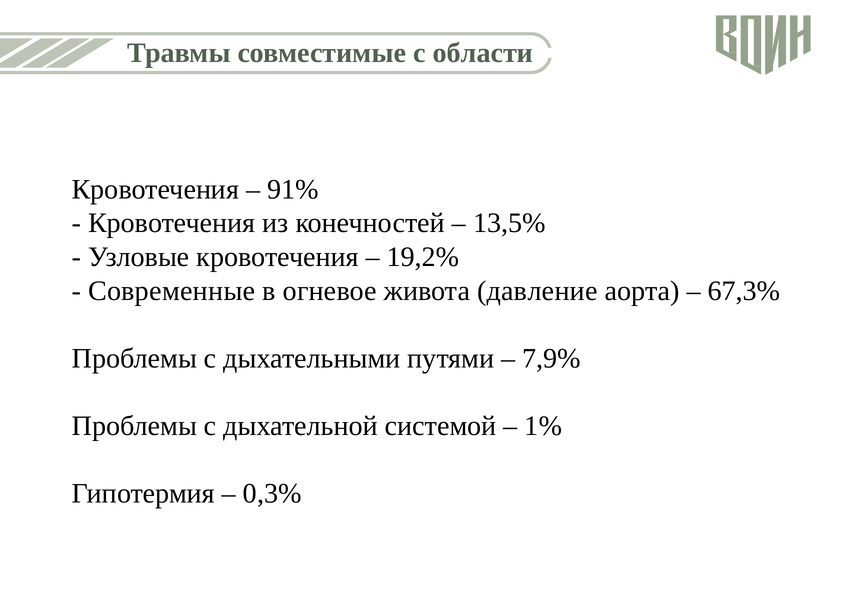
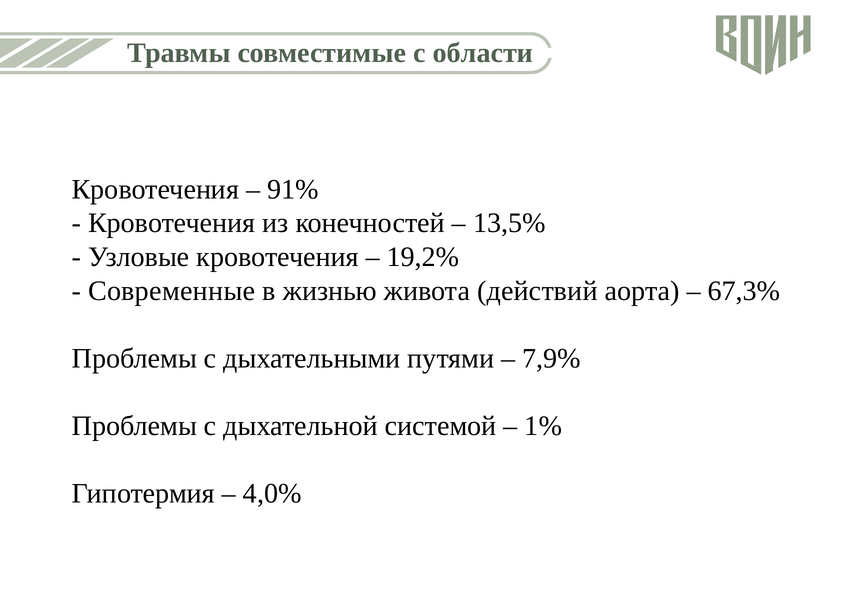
огневое: огневое -> жизнью
давление: давление -> действий
0,3%: 0,3% -> 4,0%
